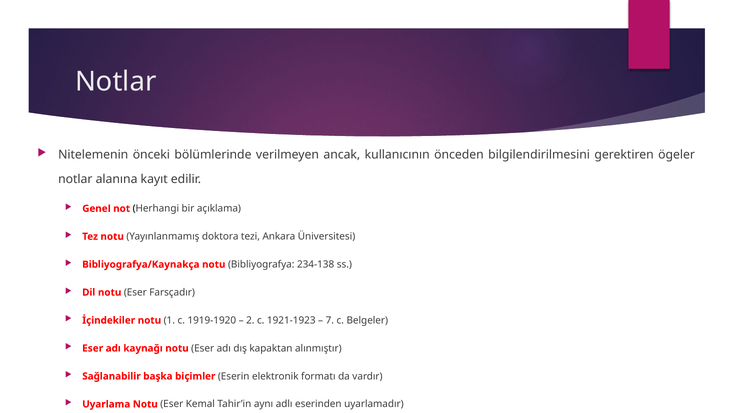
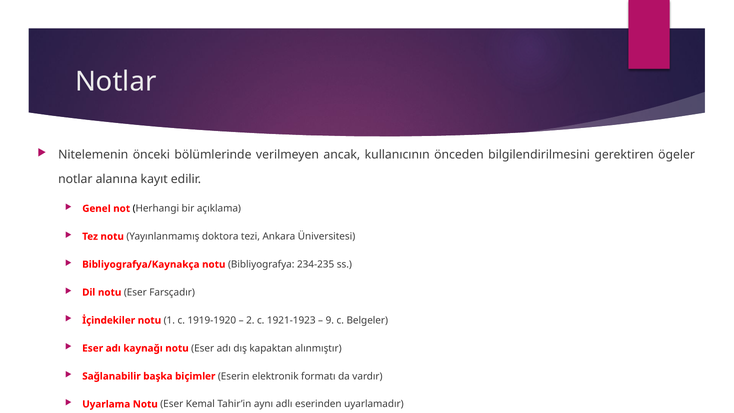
234-138: 234-138 -> 234-235
7: 7 -> 9
